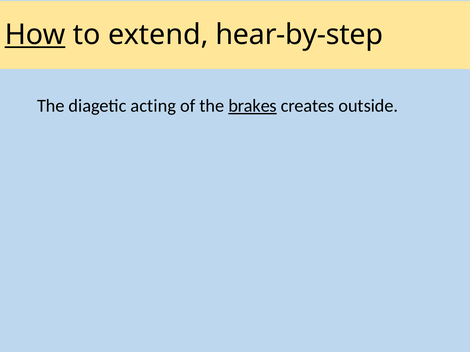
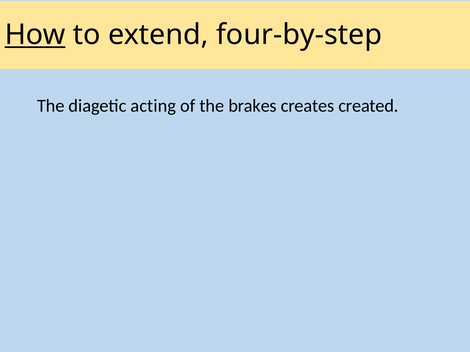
hear-by-step: hear-by-step -> four-by-step
brakes underline: present -> none
outside: outside -> created
